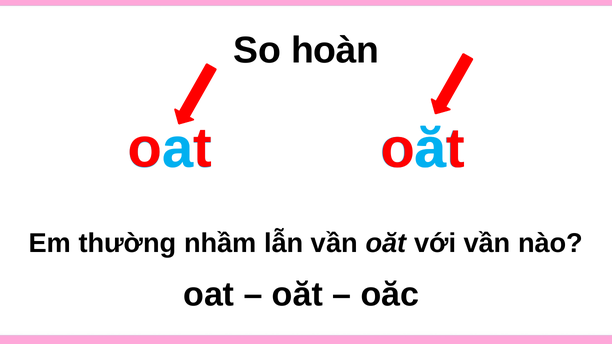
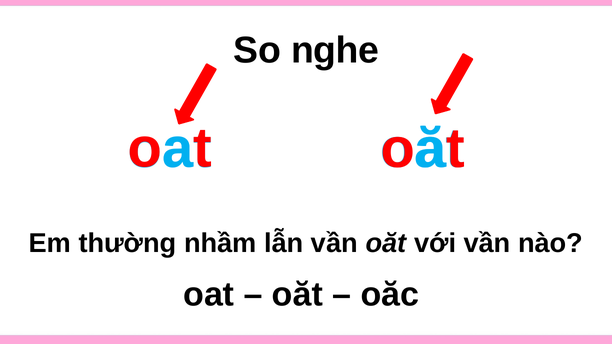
hoàn: hoàn -> nghe
